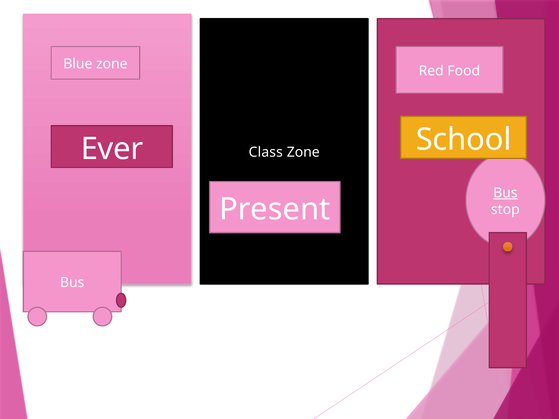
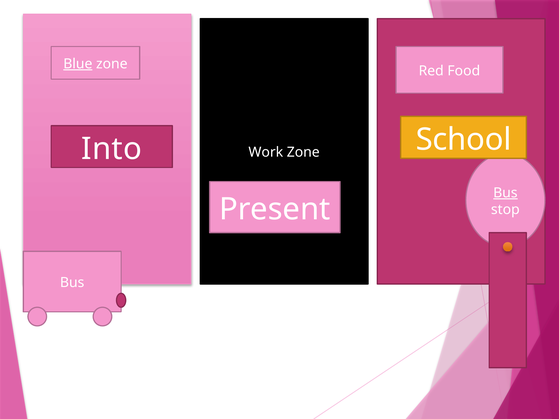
Blue underline: none -> present
Ever: Ever -> Into
Class: Class -> Work
